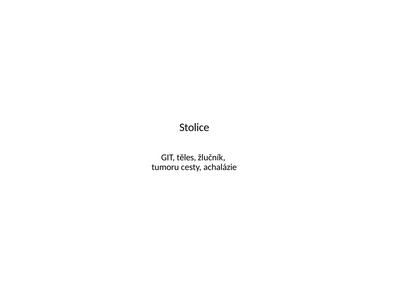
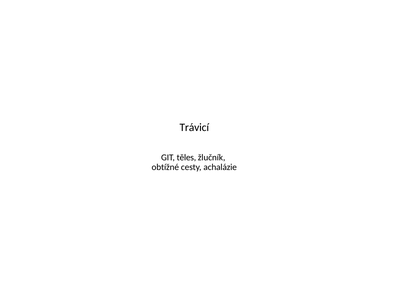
Stolice: Stolice -> Trávicí
tumoru: tumoru -> obtížné
